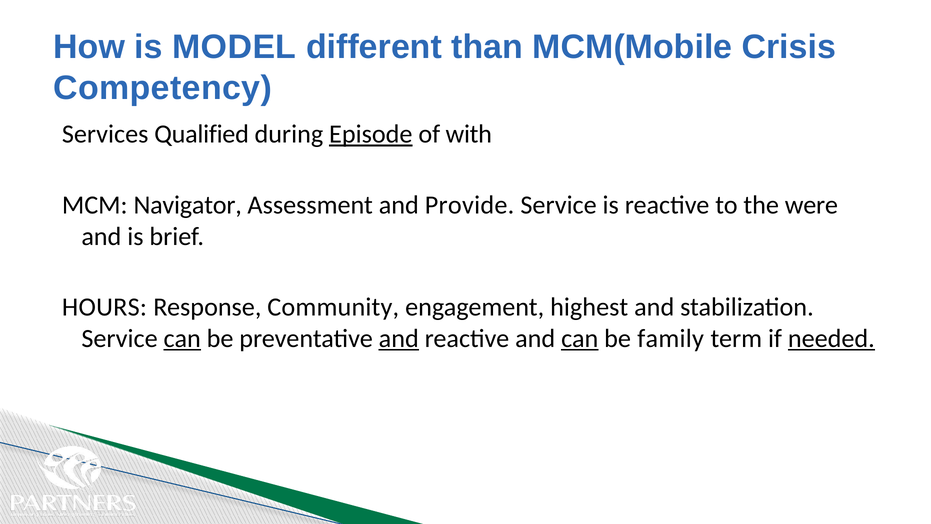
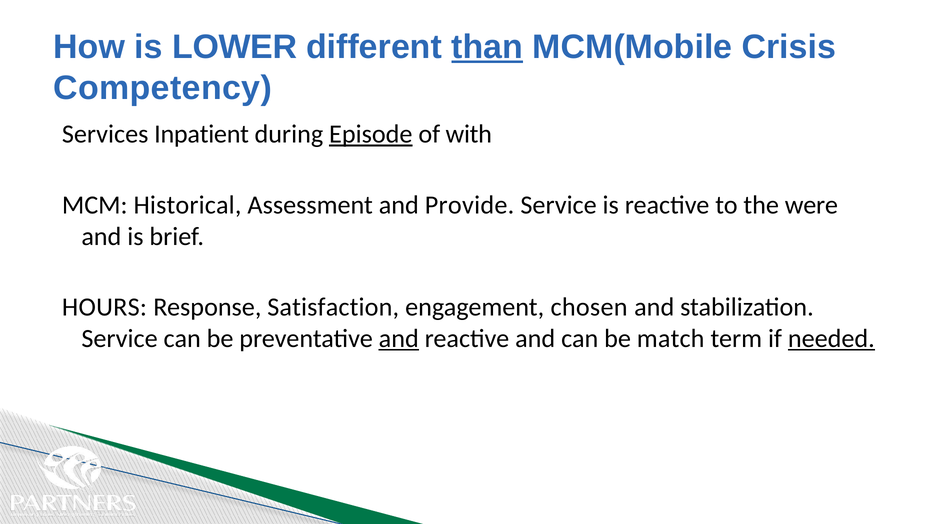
MODEL: MODEL -> LOWER
than underline: none -> present
Qualified: Qualified -> Inpatient
Navigator: Navigator -> Historical
Community: Community -> Satisfaction
highest: highest -> chosen
can at (182, 338) underline: present -> none
can at (580, 338) underline: present -> none
family: family -> match
